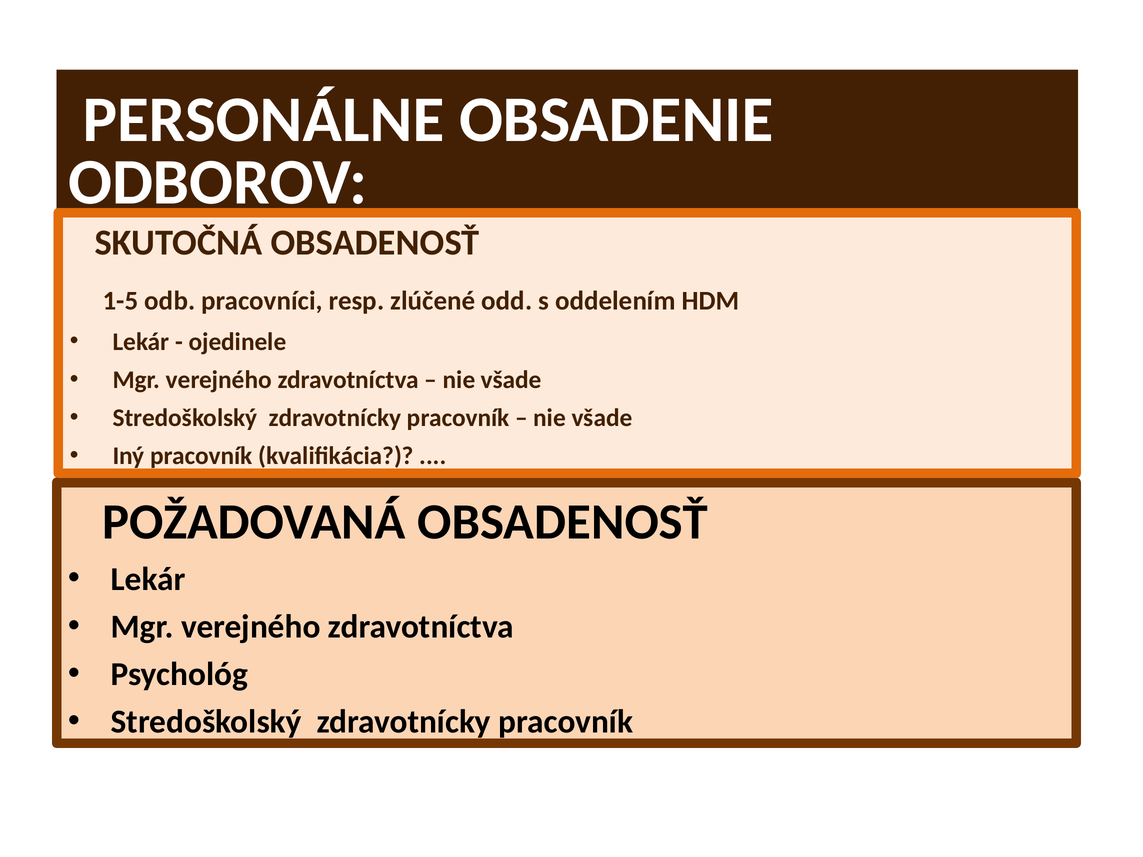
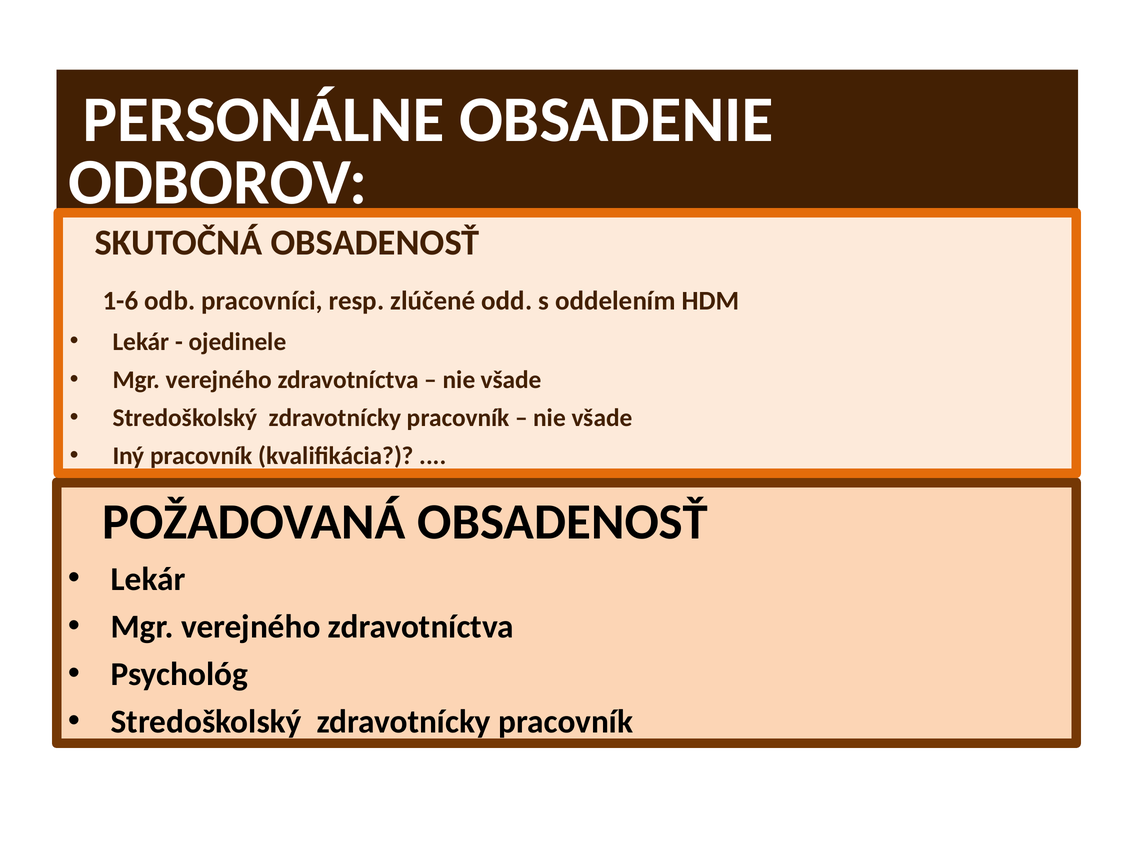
1-5: 1-5 -> 1-6
